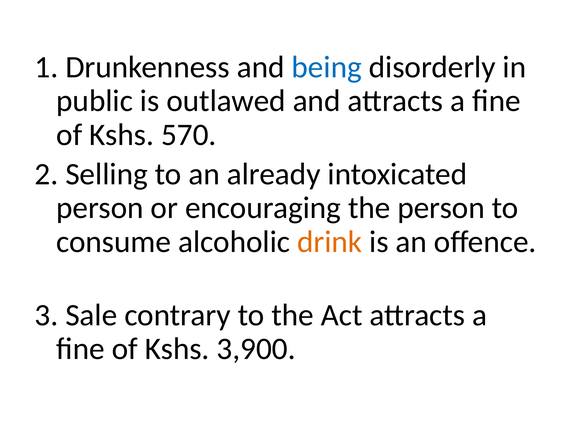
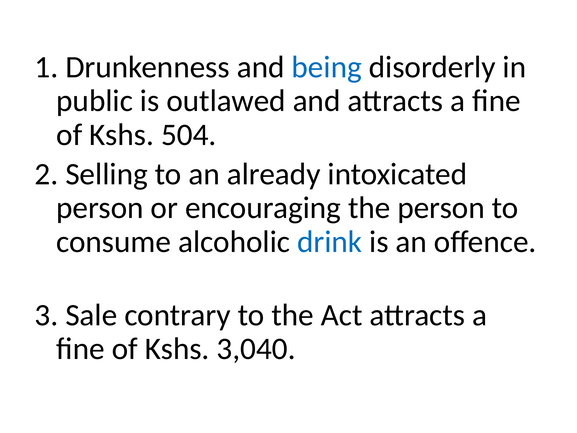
570: 570 -> 504
drink colour: orange -> blue
3,900: 3,900 -> 3,040
